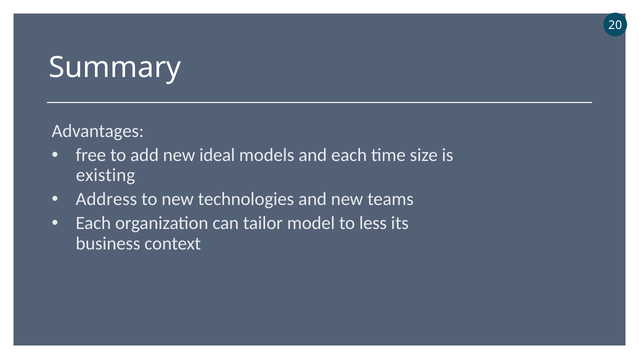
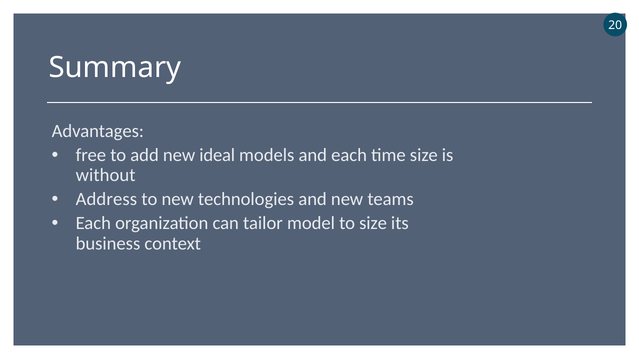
existing: existing -> without
to less: less -> size
